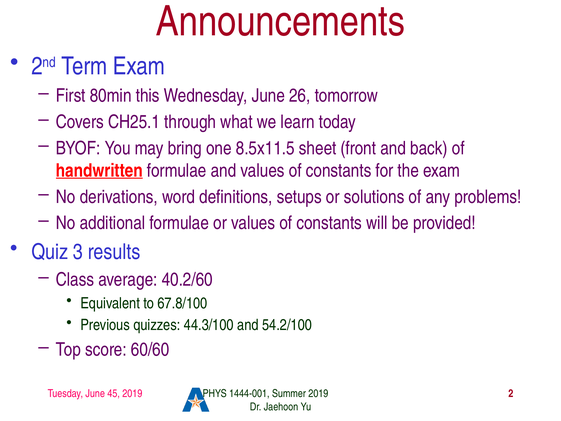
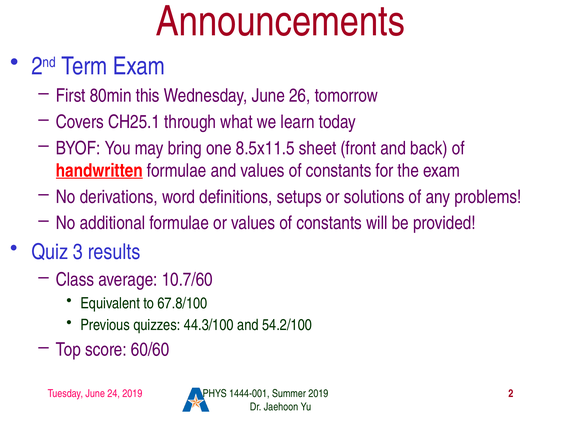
40.2/60: 40.2/60 -> 10.7/60
45: 45 -> 24
